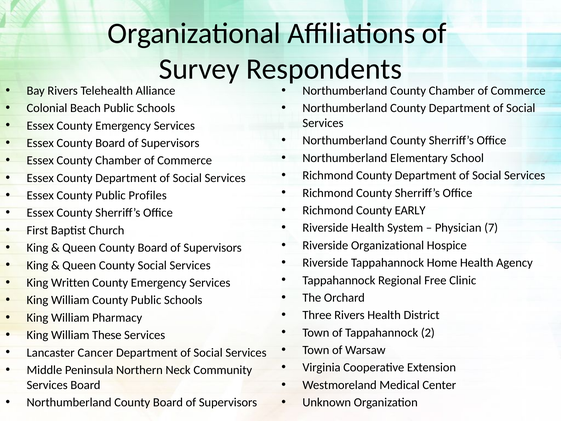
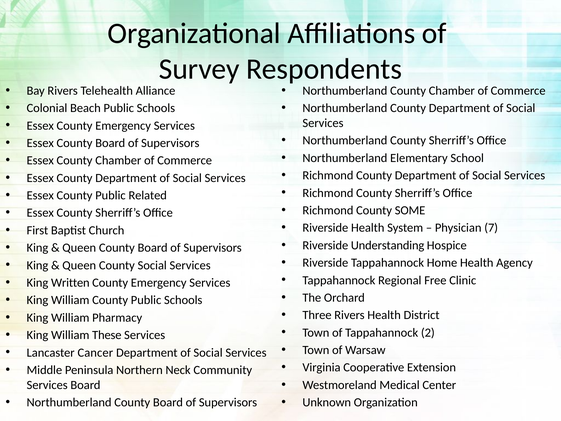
Profiles: Profiles -> Related
EARLY: EARLY -> SOME
Riverside Organizational: Organizational -> Understanding
